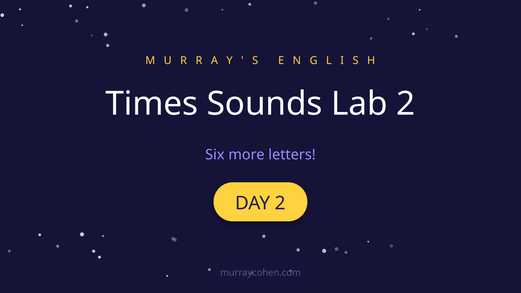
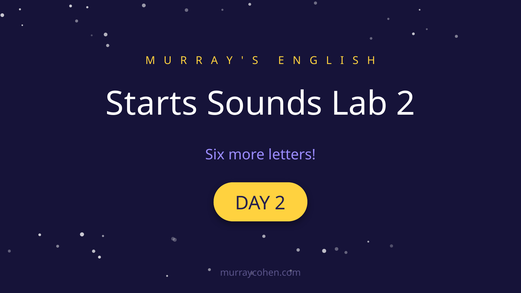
Times: Times -> Starts
